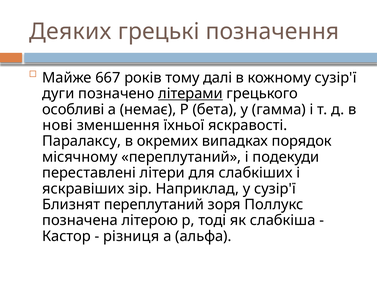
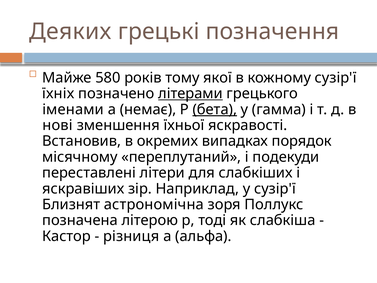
667: 667 -> 580
далі: далі -> якої
дуги: дуги -> їхніх
особливі: особливі -> іменами
бета underline: none -> present
Паралаксу: Паралаксу -> Встановив
Близнят переплутаний: переплутаний -> астрономічна
